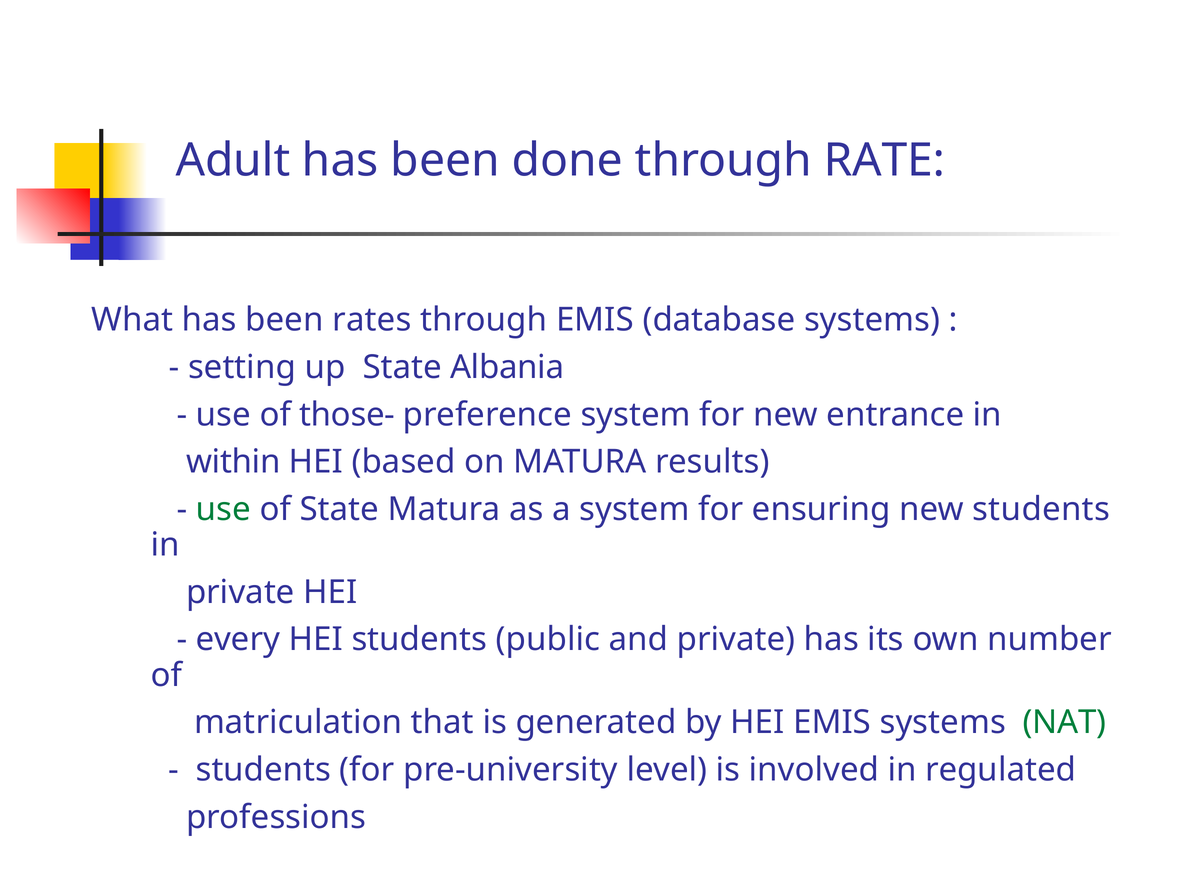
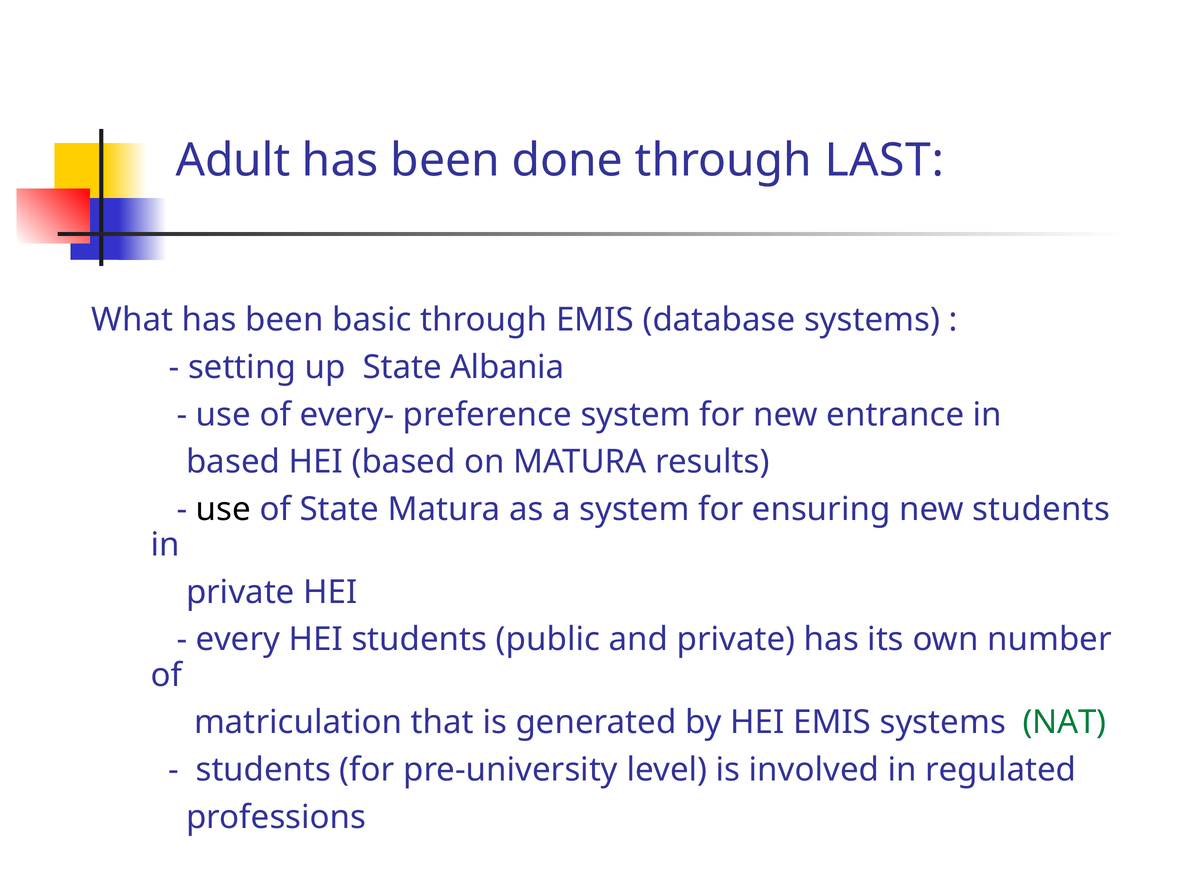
RATE: RATE -> LAST
rates: rates -> basic
those-: those- -> every-
within at (233, 462): within -> based
use at (223, 509) colour: green -> black
